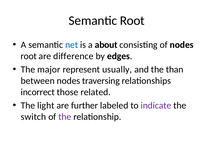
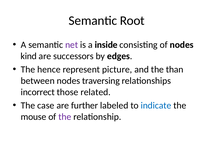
net colour: blue -> purple
about: about -> inside
root at (29, 56): root -> kind
difference: difference -> successors
major: major -> hence
usually: usually -> picture
light: light -> case
indicate colour: purple -> blue
switch: switch -> mouse
